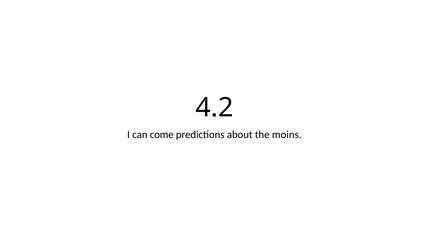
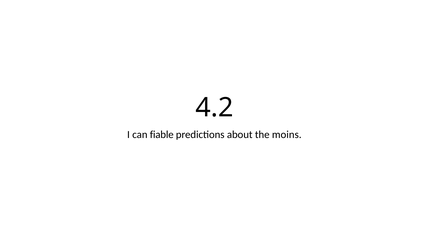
come: come -> fiable
